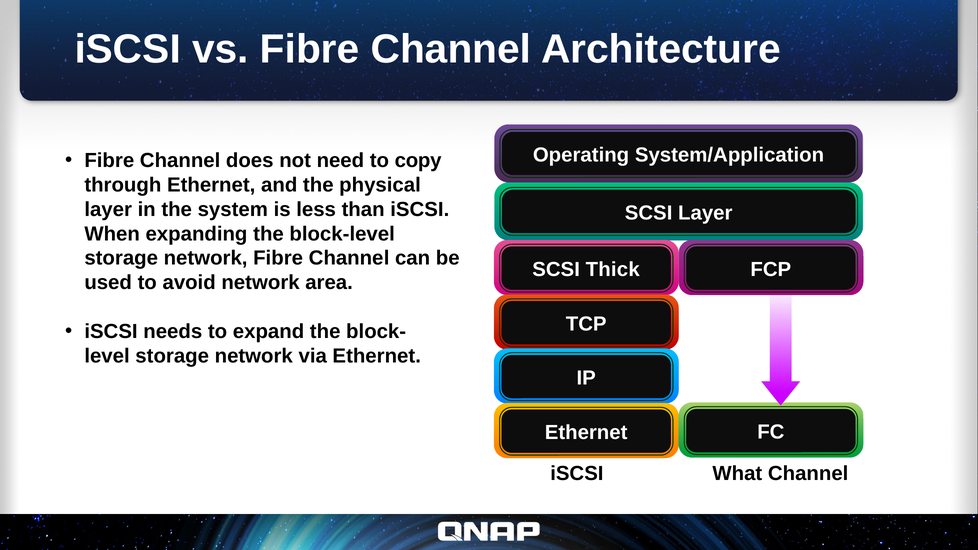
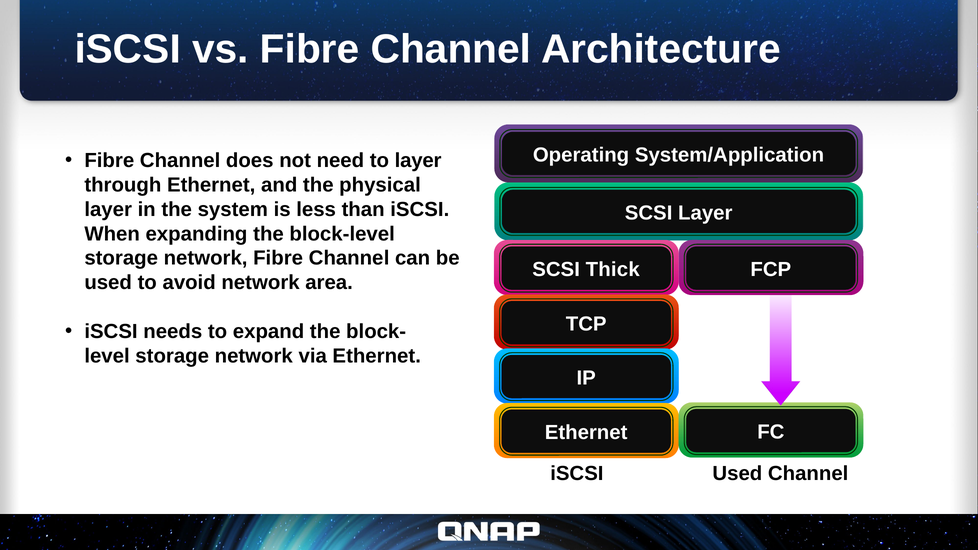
to copy: copy -> layer
iSCSI What: What -> Used
